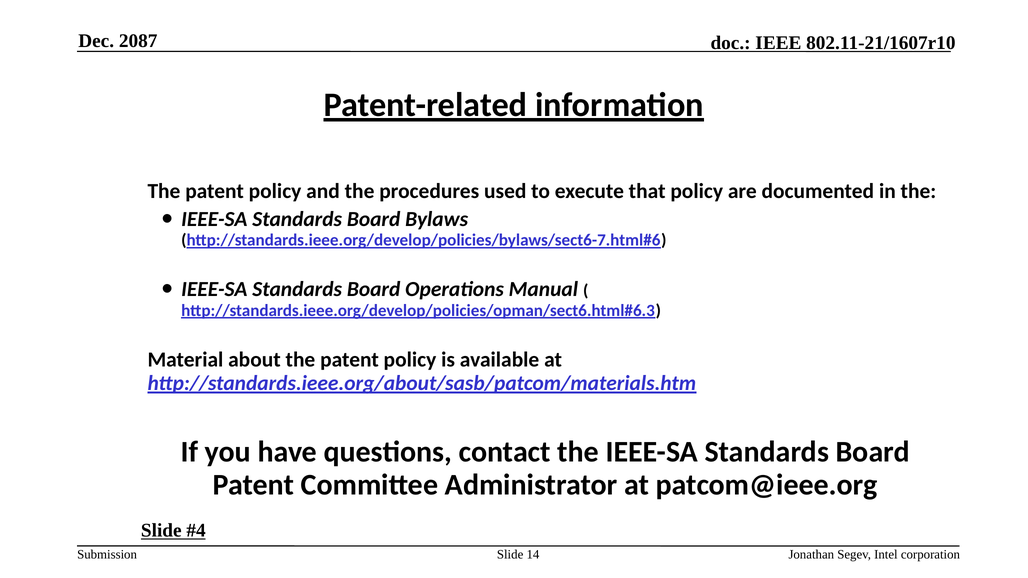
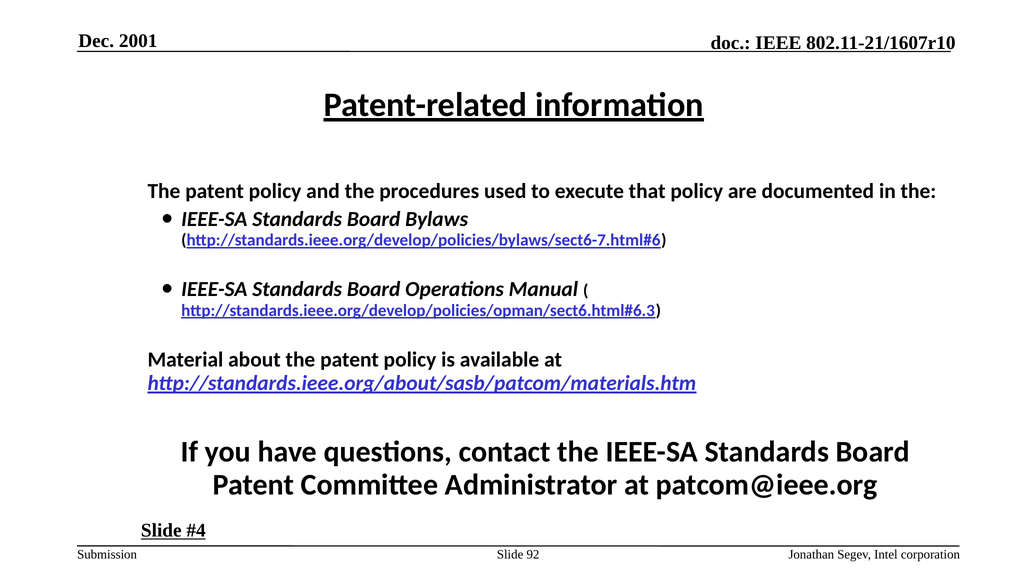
2087: 2087 -> 2001
14: 14 -> 92
